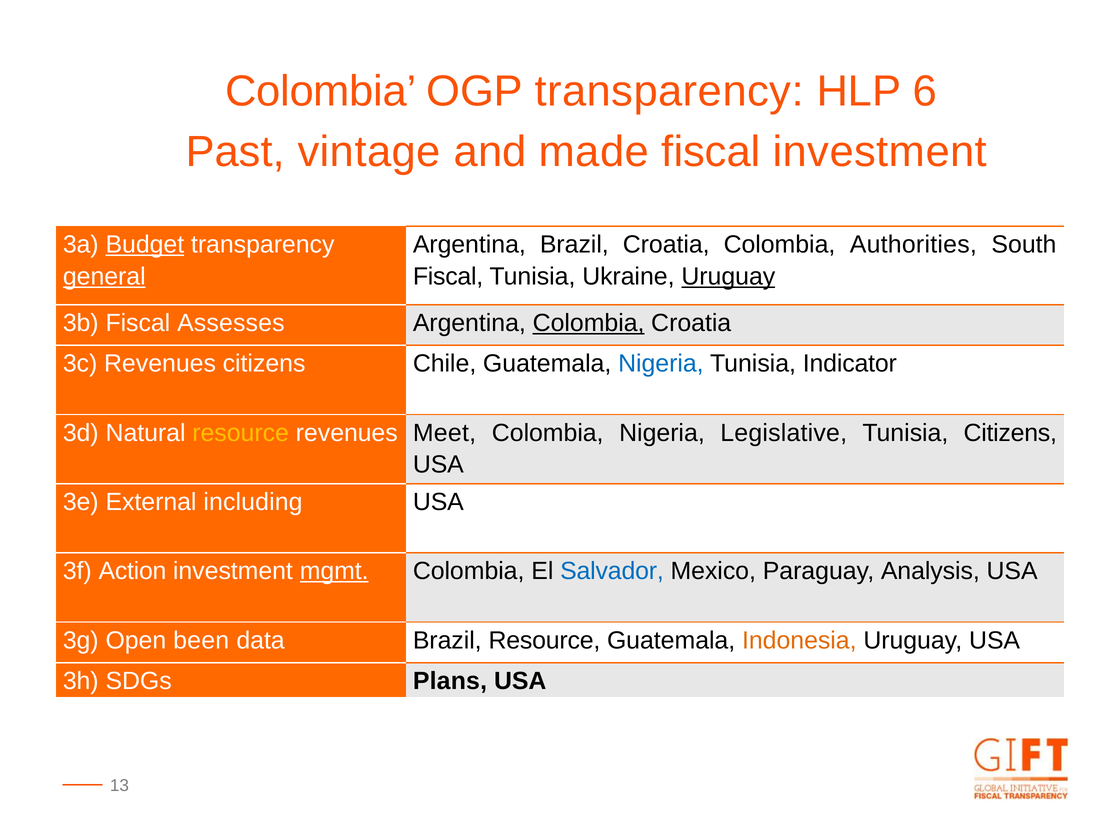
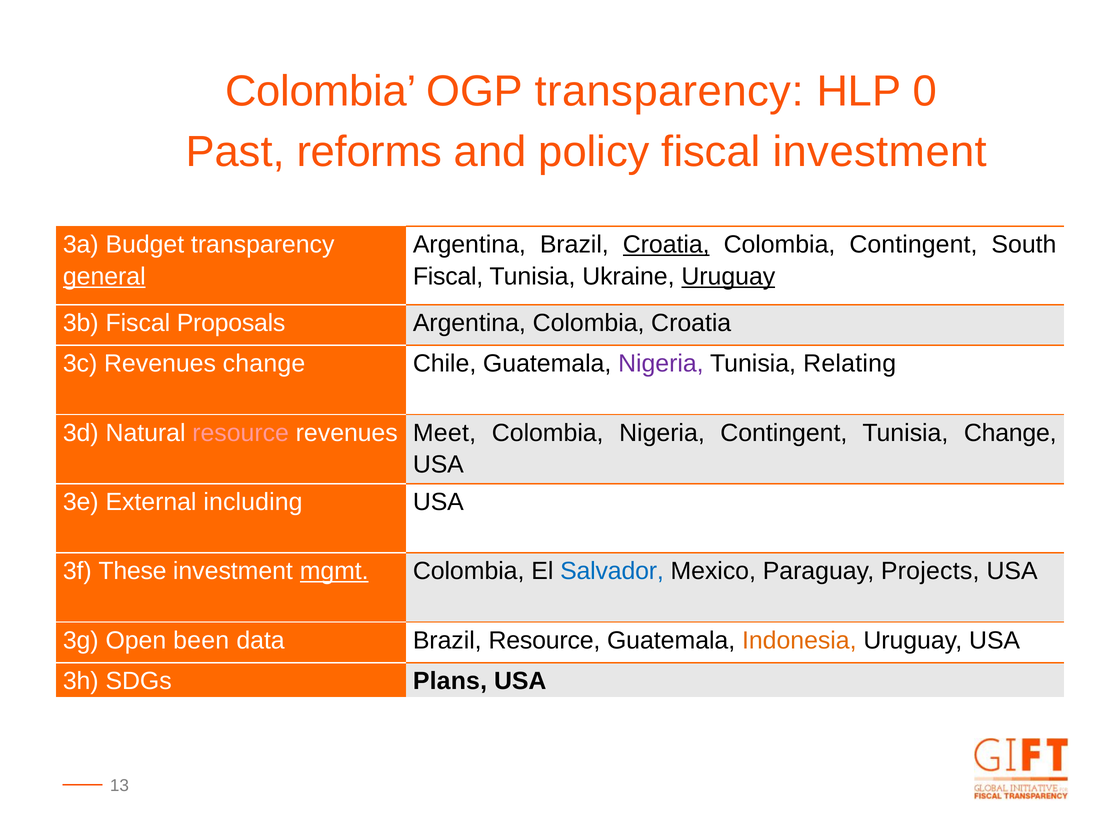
6: 6 -> 0
vintage: vintage -> reforms
made: made -> policy
Budget underline: present -> none
Croatia at (666, 245) underline: none -> present
Colombia Authorities: Authorities -> Contingent
Assesses: Assesses -> Proposals
Colombia at (589, 323) underline: present -> none
Revenues citizens: citizens -> change
Nigeria at (661, 364) colour: blue -> purple
Indicator: Indicator -> Relating
resource at (241, 433) colour: yellow -> pink
Nigeria Legislative: Legislative -> Contingent
Tunisia Citizens: Citizens -> Change
Action: Action -> These
Analysis: Analysis -> Projects
